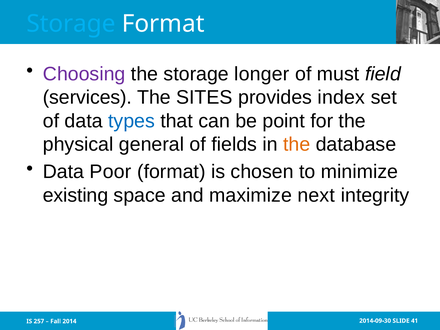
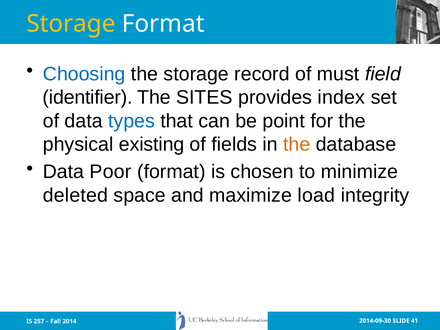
Storage at (71, 24) colour: light blue -> yellow
Choosing colour: purple -> blue
longer: longer -> record
services: services -> identifier
general: general -> existing
existing: existing -> deleted
next: next -> load
